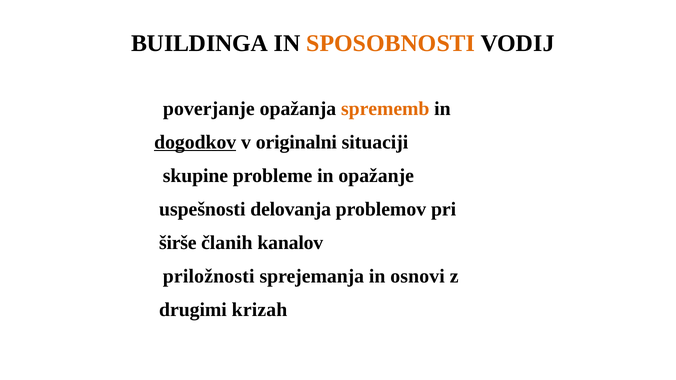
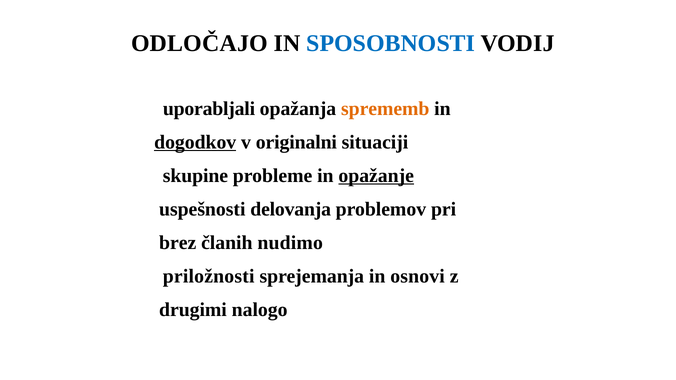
BUILDINGA: BUILDINGA -> ODLOČAJO
SPOSOBNOSTI colour: orange -> blue
poverjanje: poverjanje -> uporabljali
opažanje underline: none -> present
širše: širše -> brez
kanalov: kanalov -> nudimo
krizah: krizah -> nalogo
